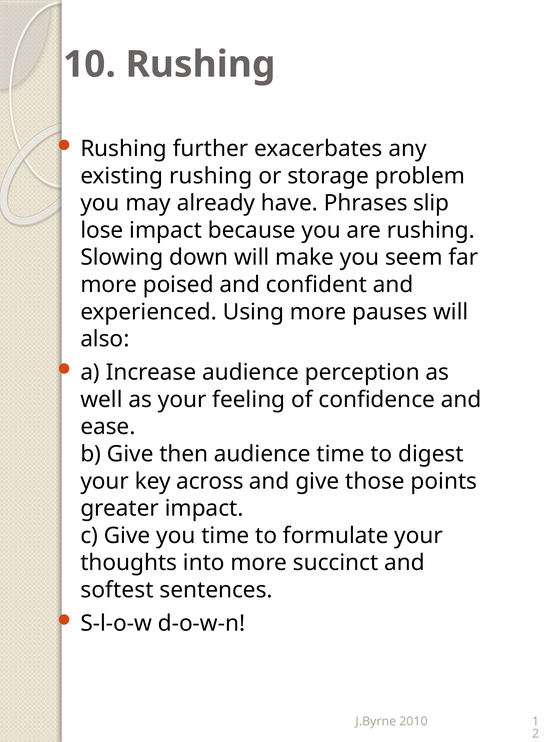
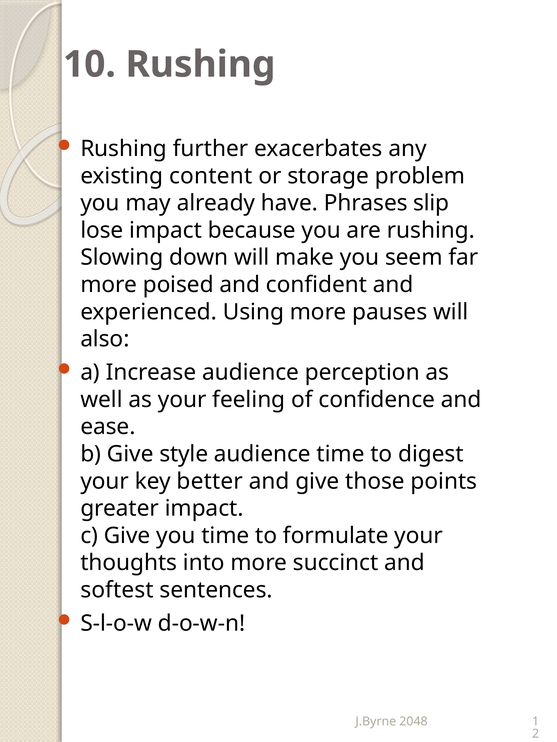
existing rushing: rushing -> content
then: then -> style
across: across -> better
2010: 2010 -> 2048
